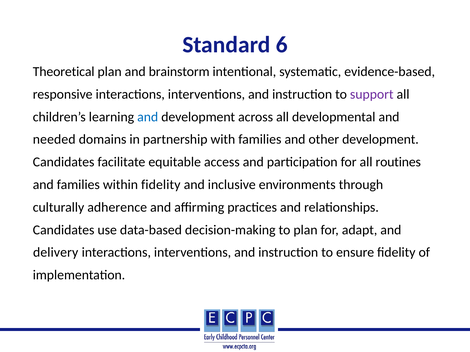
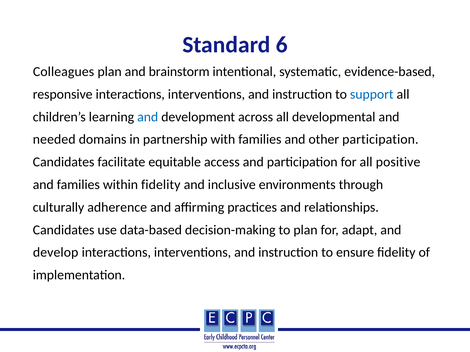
Theoretical: Theoretical -> Colleagues
support colour: purple -> blue
other development: development -> participation
routines: routines -> positive
delivery: delivery -> develop
